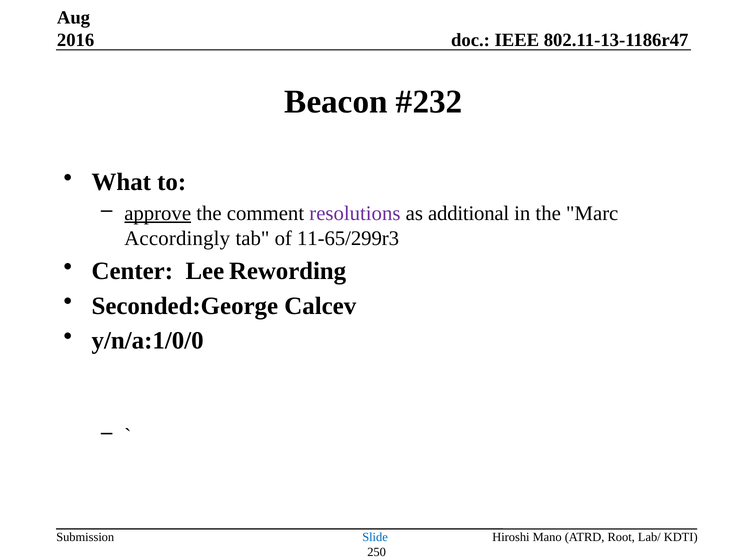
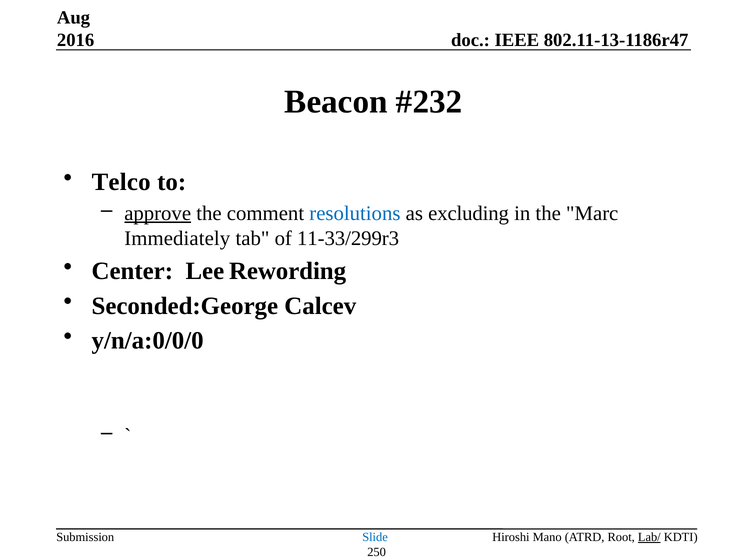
What: What -> Telco
resolutions colour: purple -> blue
additional: additional -> excluding
Accordingly: Accordingly -> Immediately
11-65/299r3: 11-65/299r3 -> 11-33/299r3
y/n/a:1/0/0: y/n/a:1/0/0 -> y/n/a:0/0/0
Lab/ underline: none -> present
